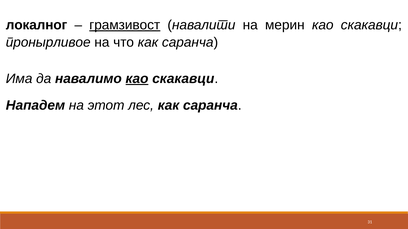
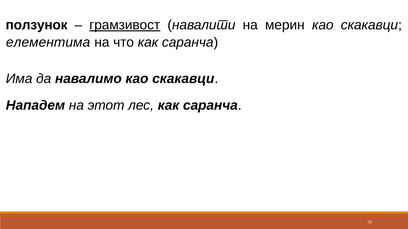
локалног: локалног -> ползунок
пронырливое: пронырливое -> елементима
као at (137, 79) underline: present -> none
